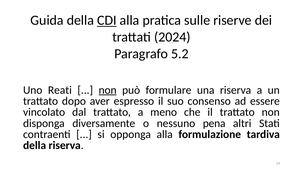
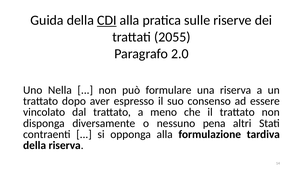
2024: 2024 -> 2055
5.2: 5.2 -> 2.0
Reati: Reati -> Nella
non at (108, 90) underline: present -> none
